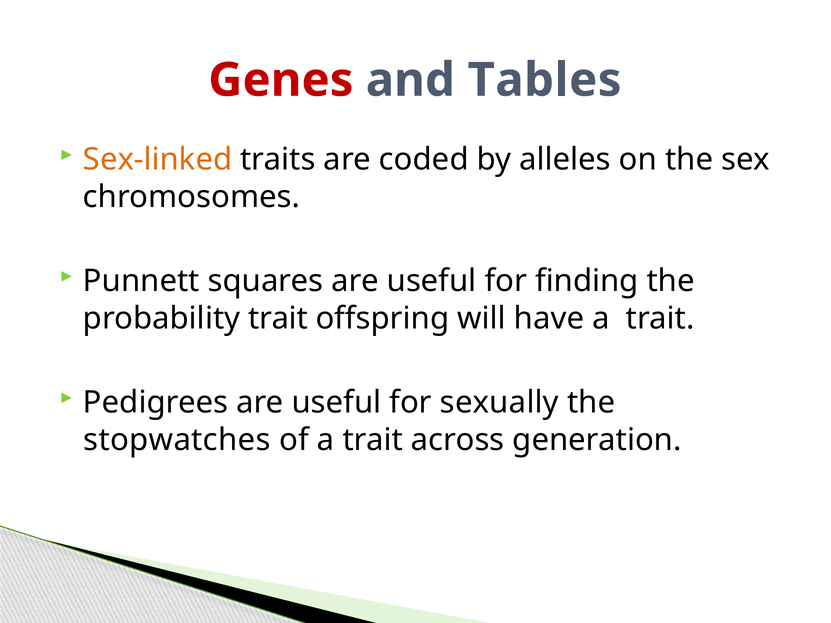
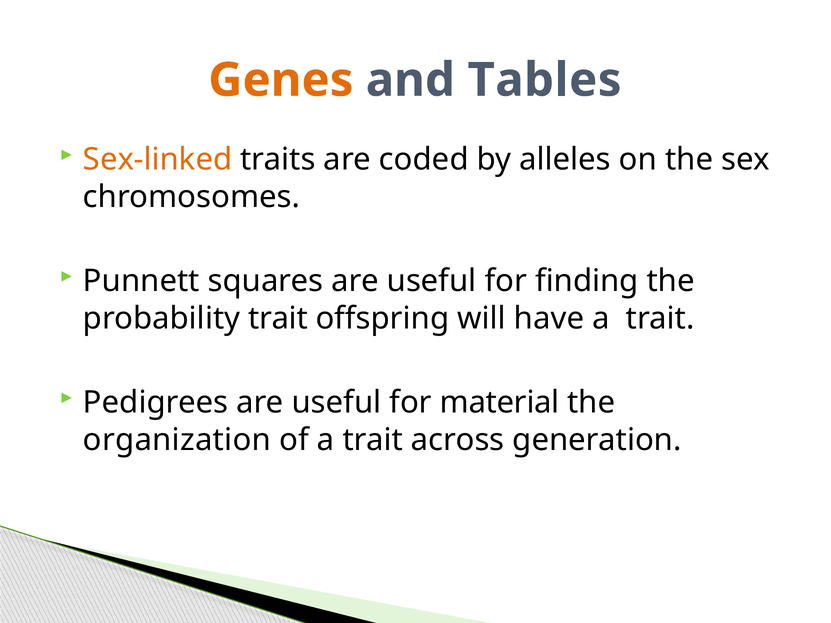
Genes colour: red -> orange
sexually: sexually -> material
stopwatches: stopwatches -> organization
